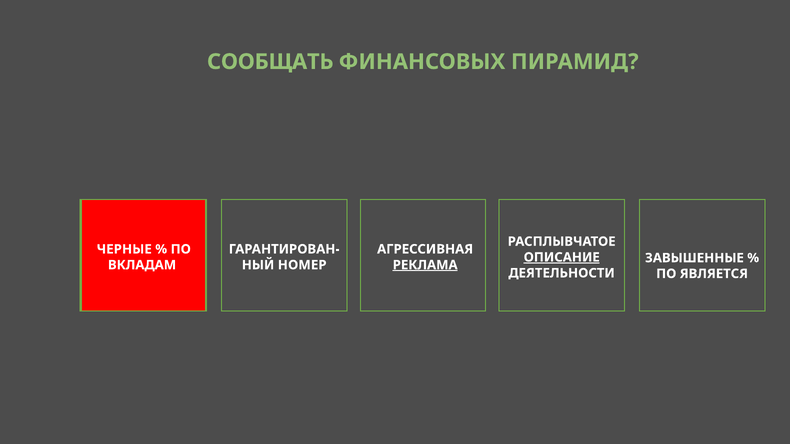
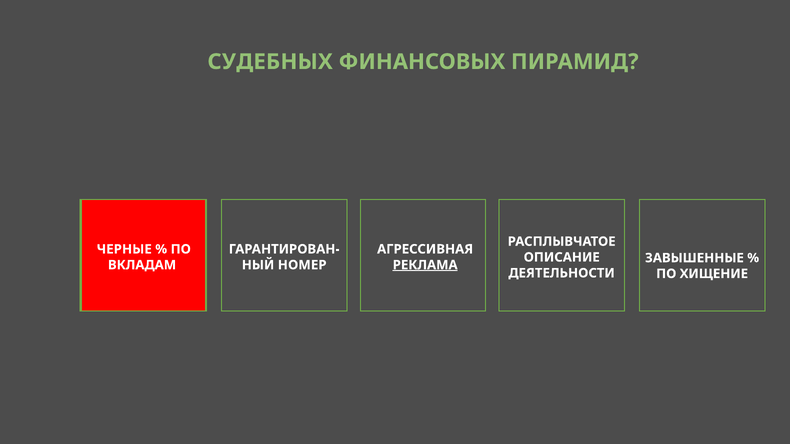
СООБЩАТЬ: СООБЩАТЬ -> СУДЕБНЫХ
ОПИСАНИЕ underline: present -> none
ЯВЛЯЕТСЯ: ЯВЛЯЕТСЯ -> ХИЩЕНИЕ
